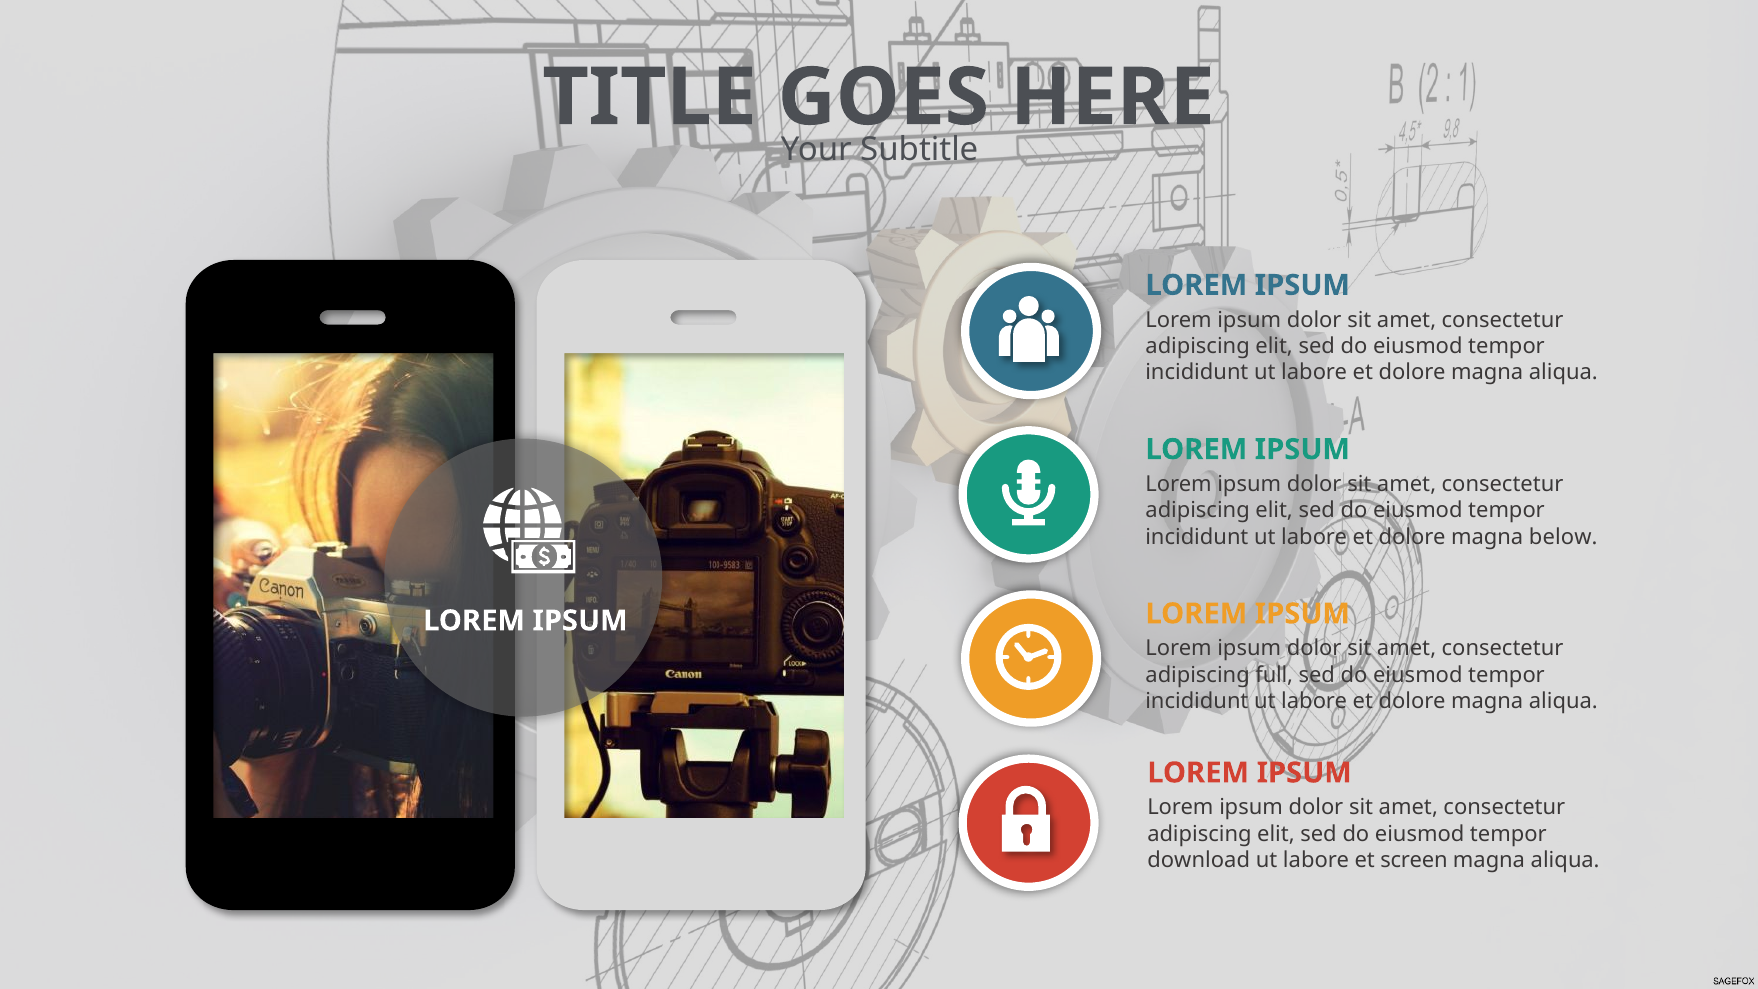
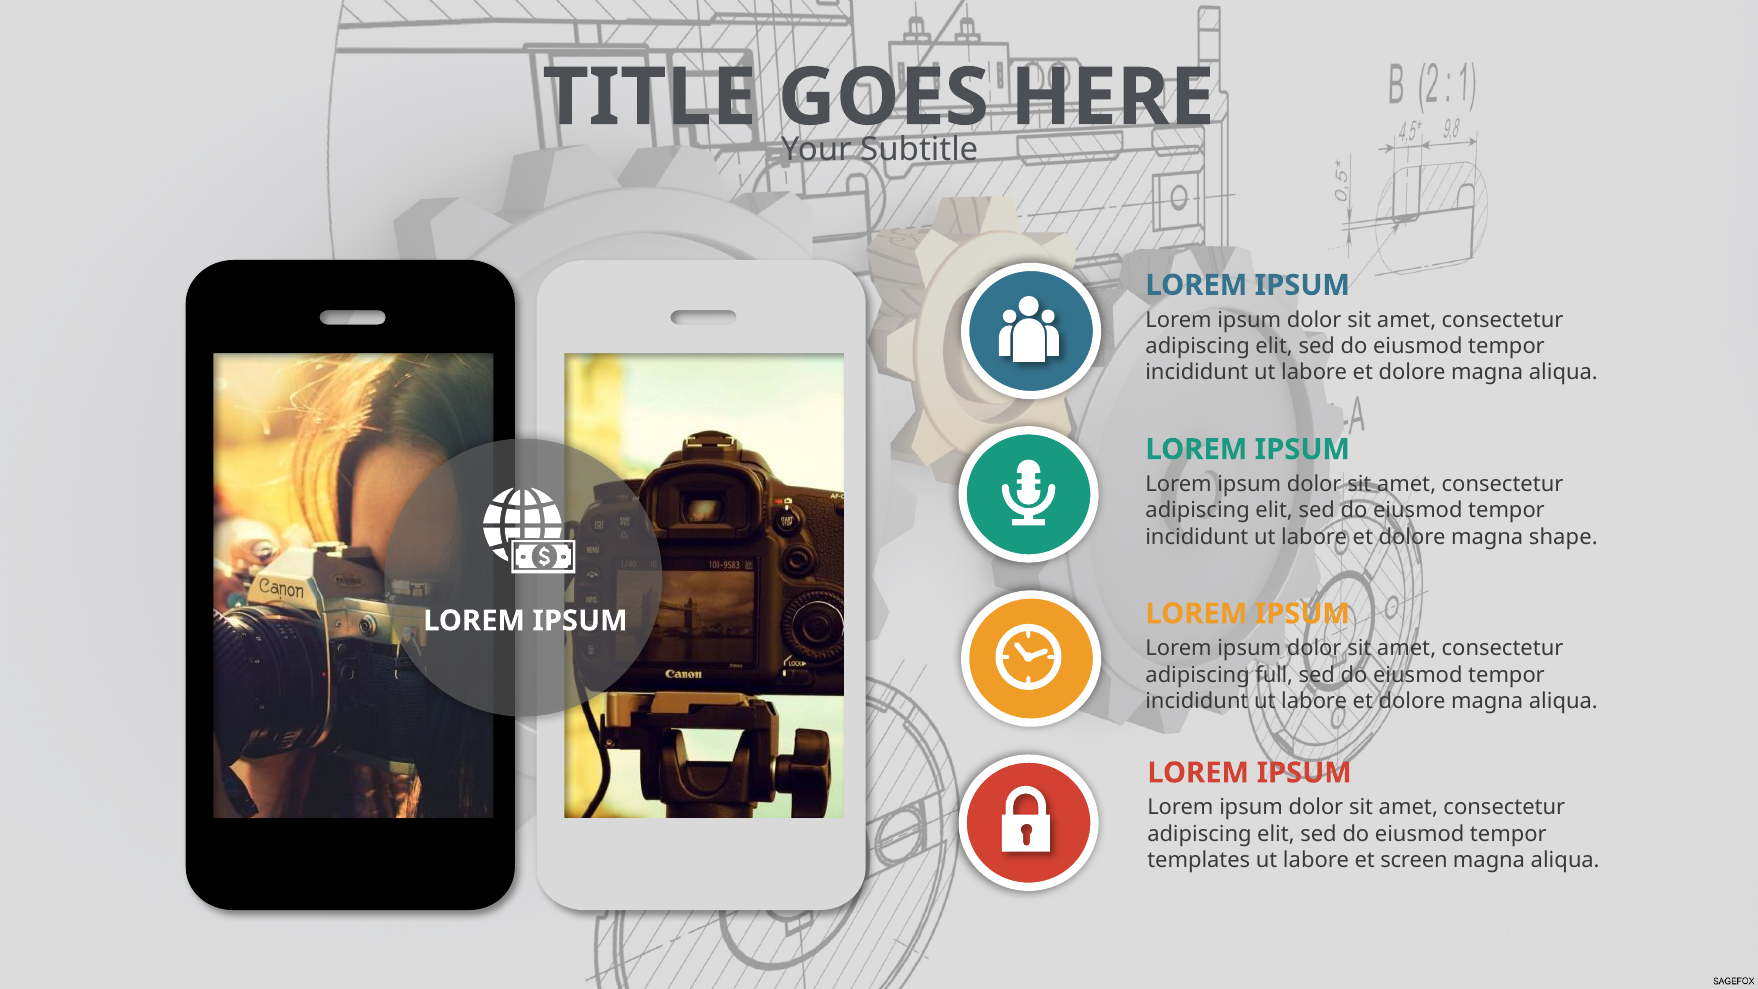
below: below -> shape
download: download -> templates
